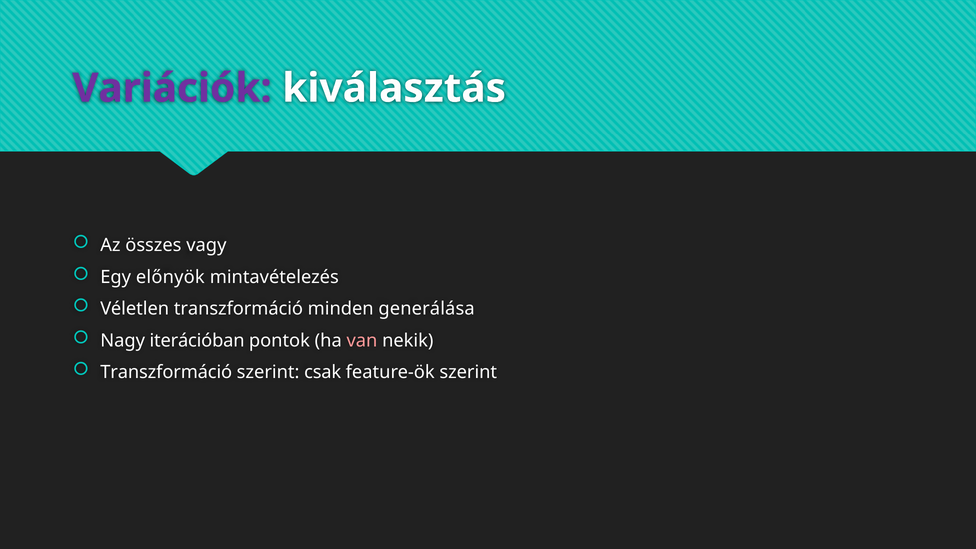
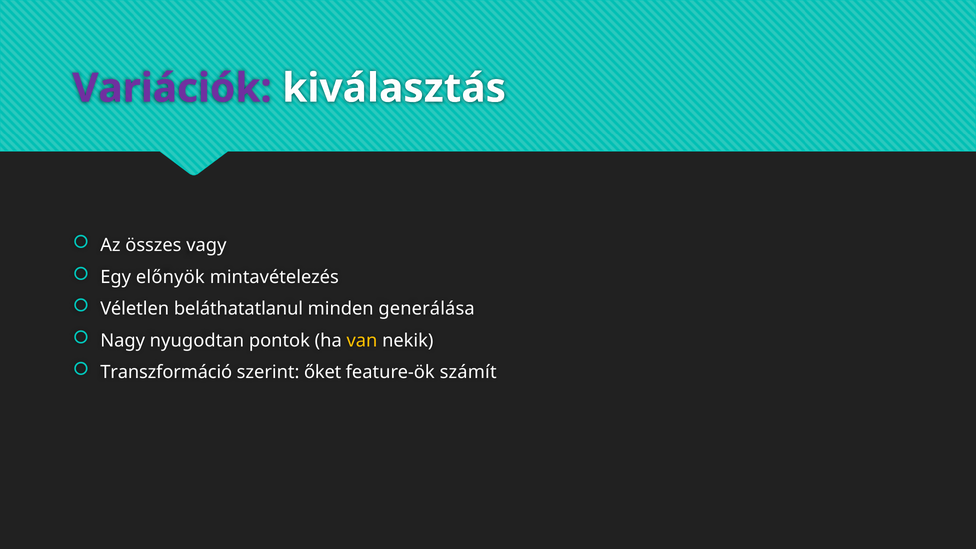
Véletlen transzformáció: transzformáció -> beláthatatlanul
iterációban: iterációban -> nyugodtan
van colour: pink -> yellow
csak: csak -> őket
feature-ök szerint: szerint -> számít
